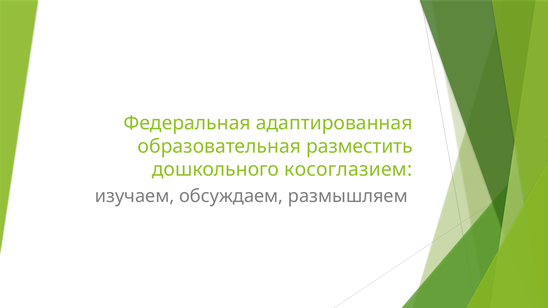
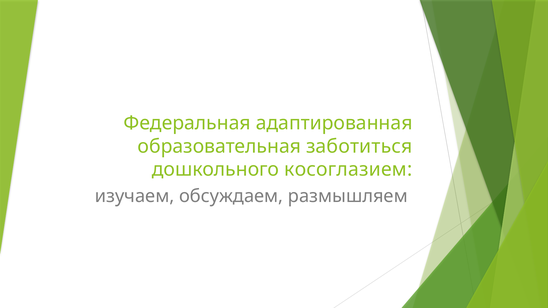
разместить: разместить -> заботиться
